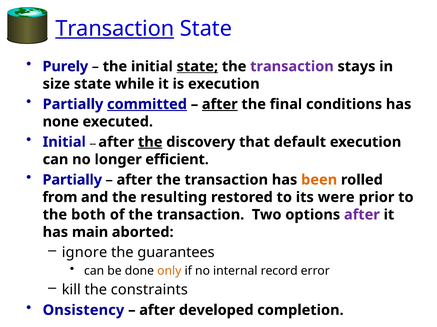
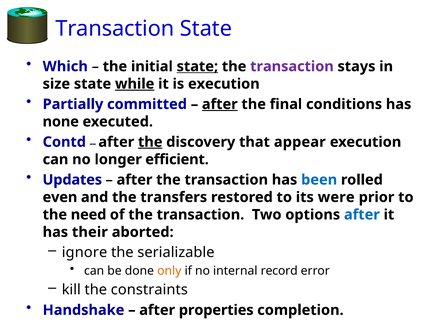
Transaction at (115, 29) underline: present -> none
Purely: Purely -> Which
while underline: none -> present
committed underline: present -> none
Initial at (64, 142): Initial -> Contd
default: default -> appear
Partially at (72, 180): Partially -> Updates
been colour: orange -> blue
from: from -> even
resulting: resulting -> transfers
both: both -> need
after at (362, 215) colour: purple -> blue
main: main -> their
guarantees: guarantees -> serializable
Onsistency: Onsistency -> Handshake
developed: developed -> properties
